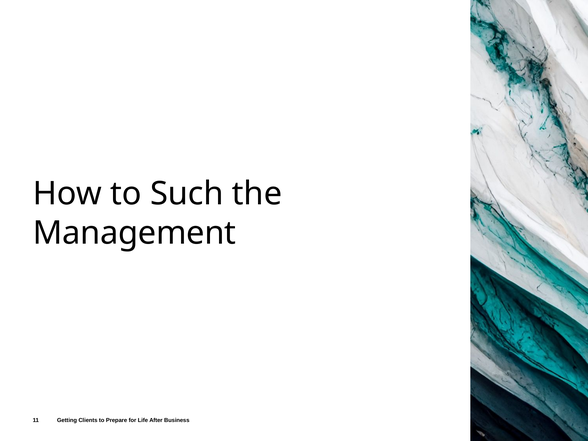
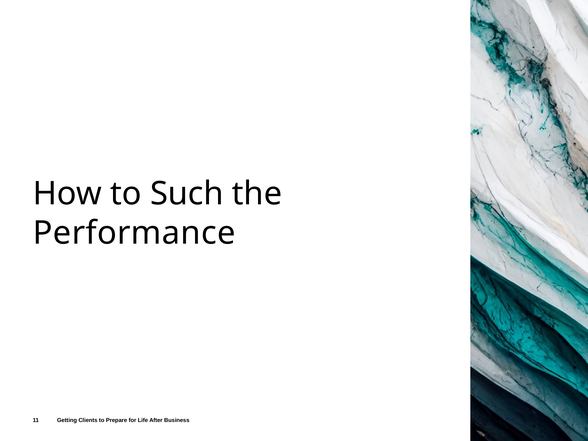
Management: Management -> Performance
